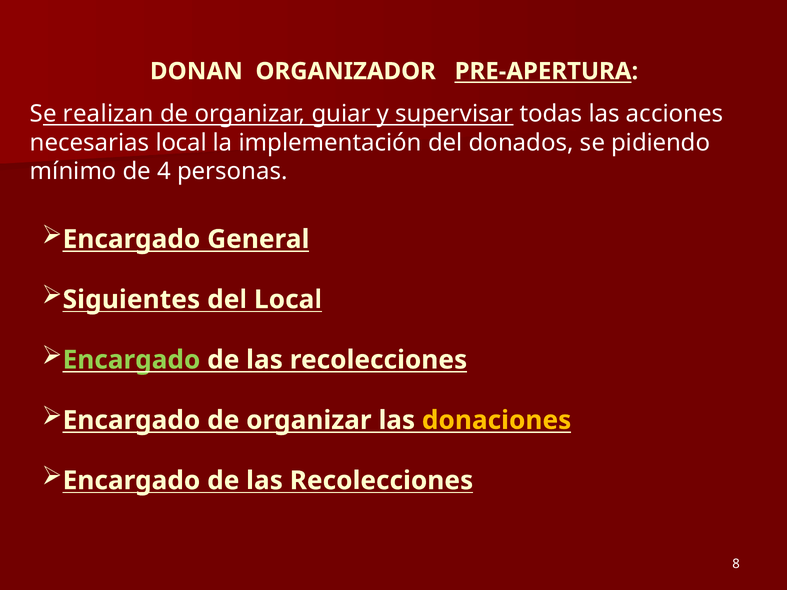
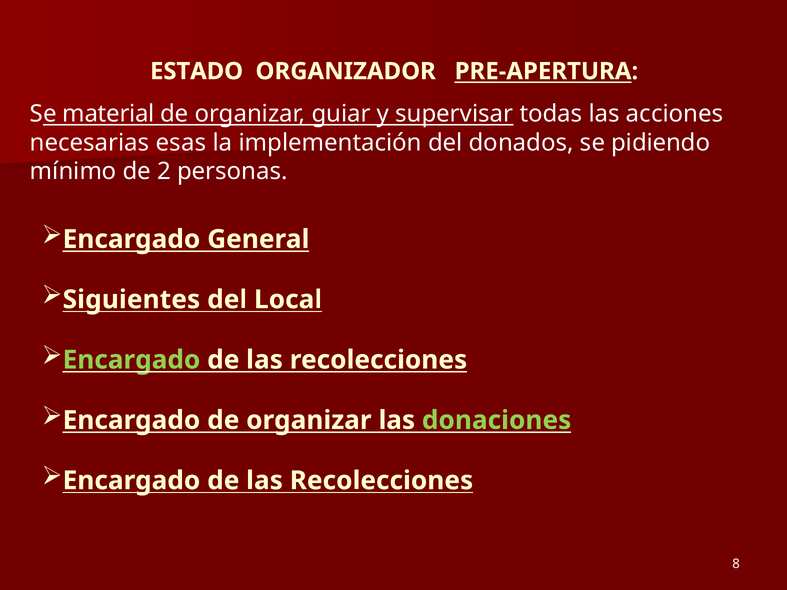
DONAN: DONAN -> ESTADO
realizan: realizan -> material
necesarias local: local -> esas
4: 4 -> 2
donaciones colour: yellow -> light green
